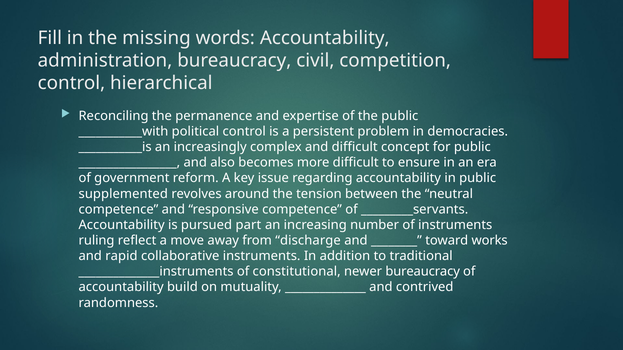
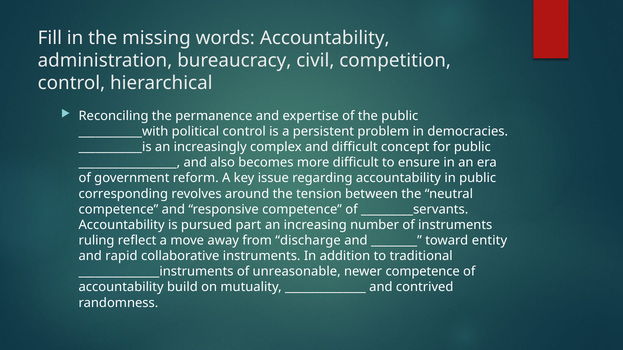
supplemented: supplemented -> corresponding
works: works -> entity
constitutional: constitutional -> unreasonable
newer bureaucracy: bureaucracy -> competence
